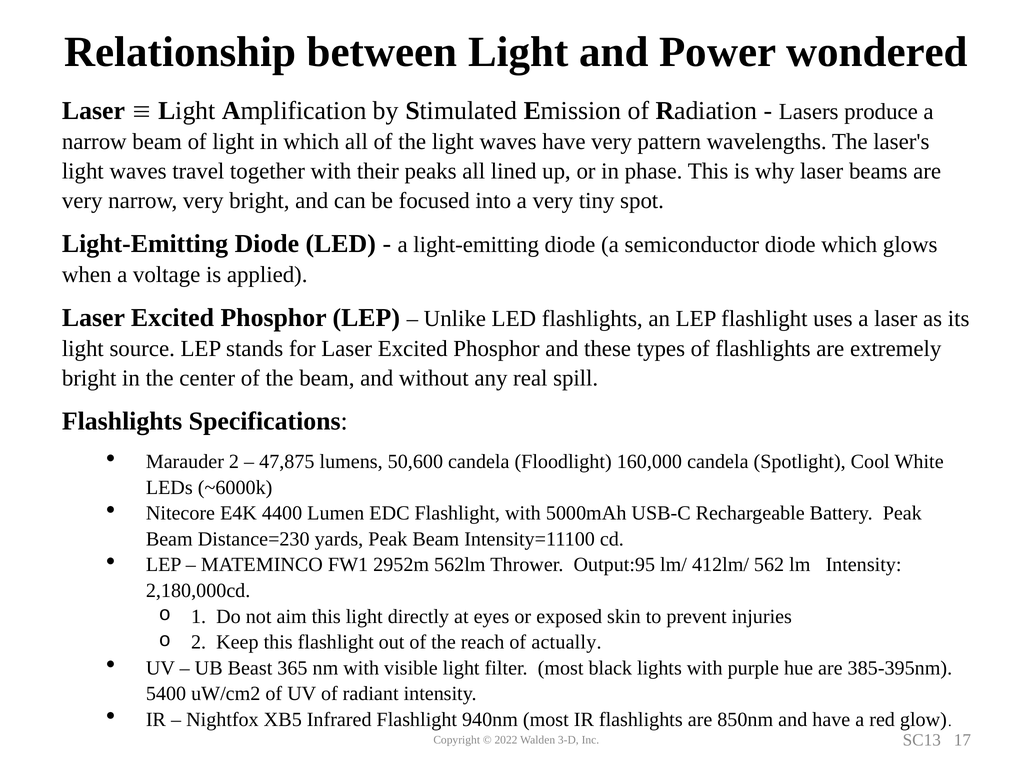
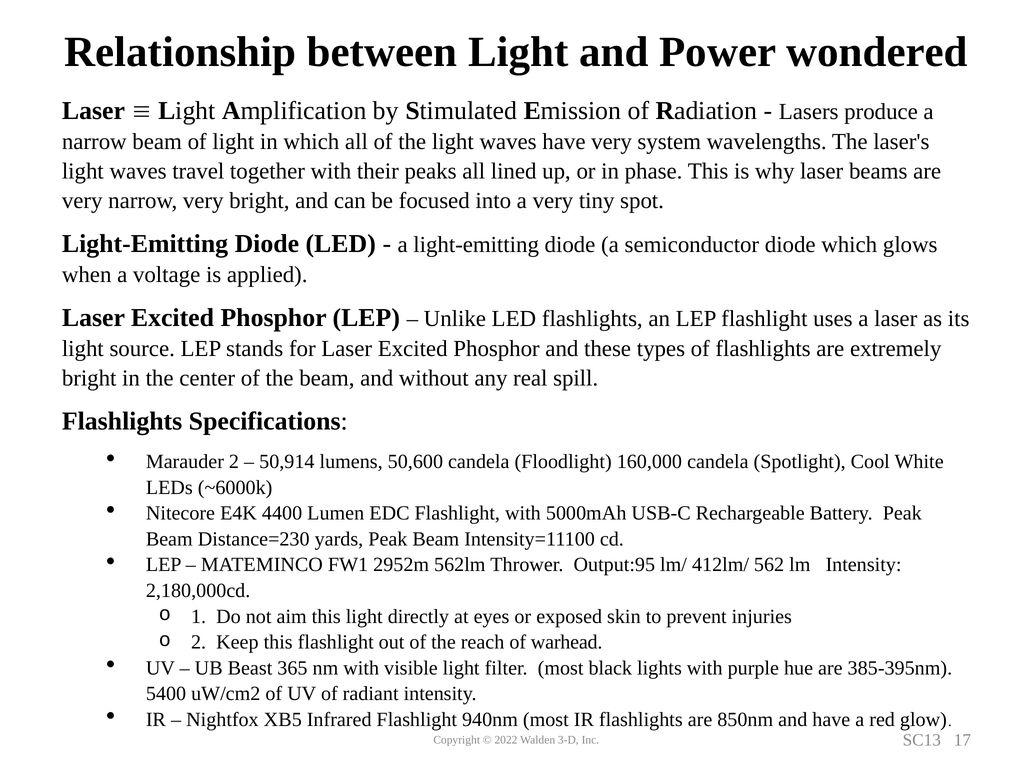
pattern: pattern -> system
47,875: 47,875 -> 50,914
actually: actually -> warhead
